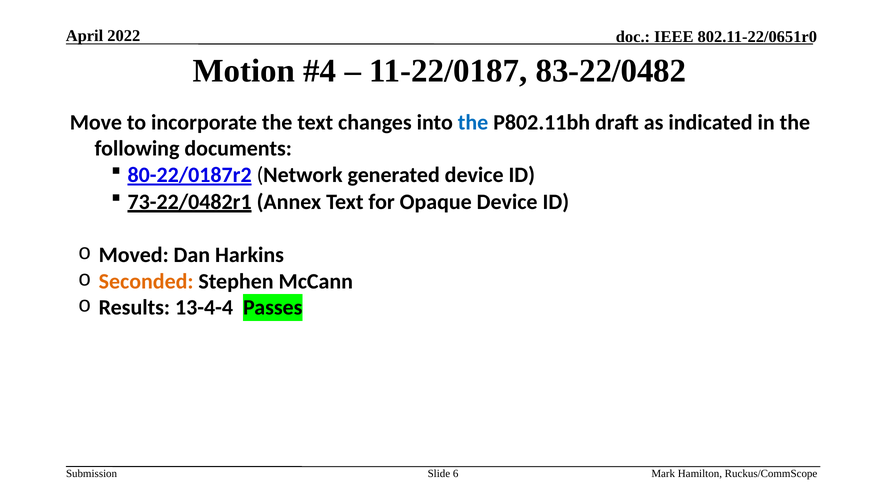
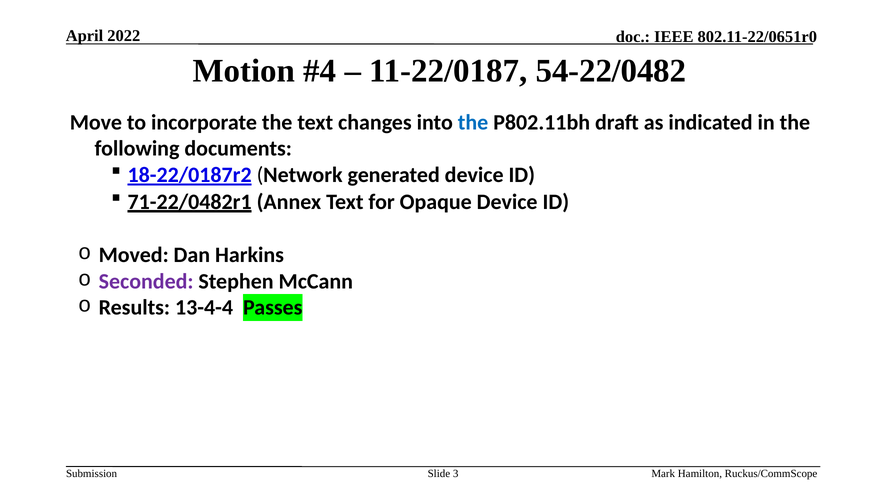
83-22/0482: 83-22/0482 -> 54-22/0482
80-22/0187r2: 80-22/0187r2 -> 18-22/0187r2
73-22/0482r1: 73-22/0482r1 -> 71-22/0482r1
Seconded colour: orange -> purple
6: 6 -> 3
